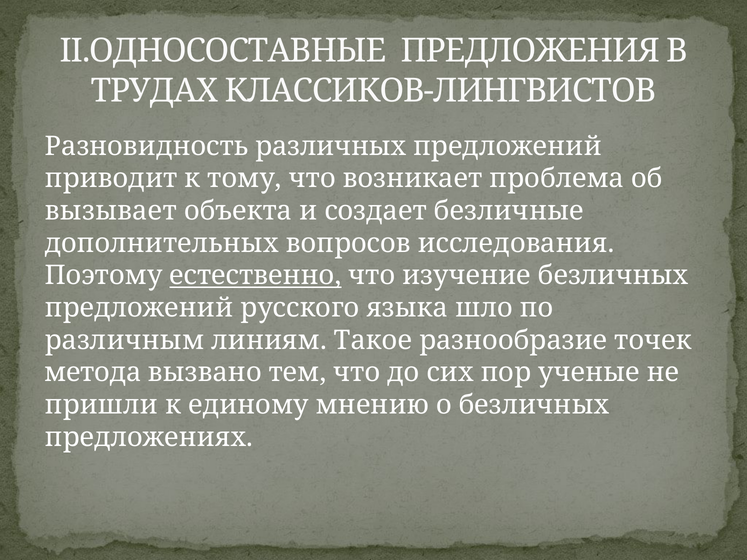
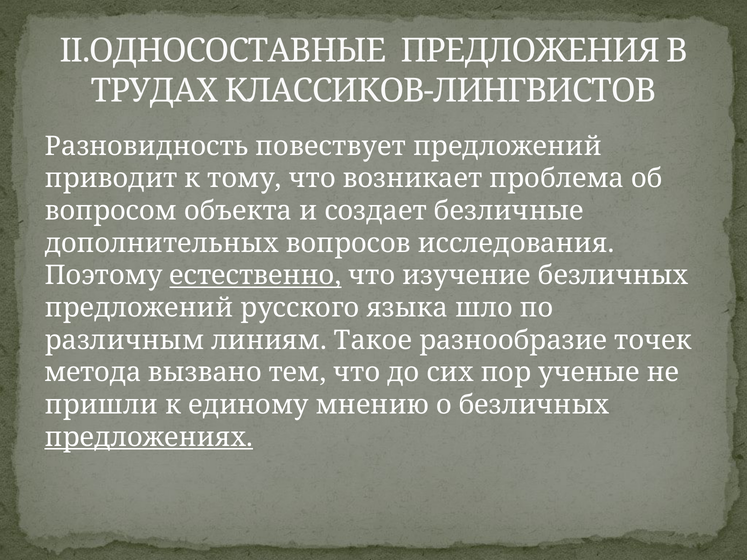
различных: различных -> повествует
вызывает: вызывает -> вопросом
предложениях underline: none -> present
